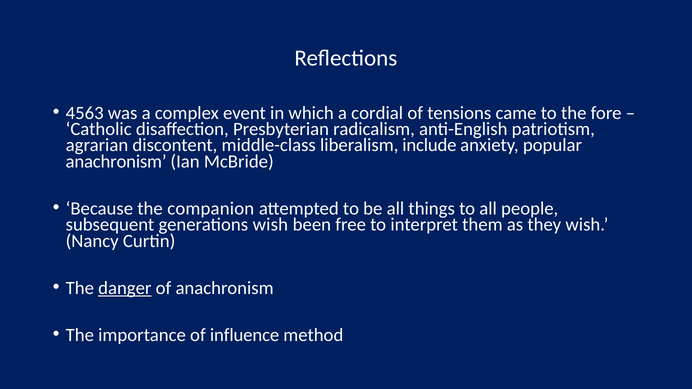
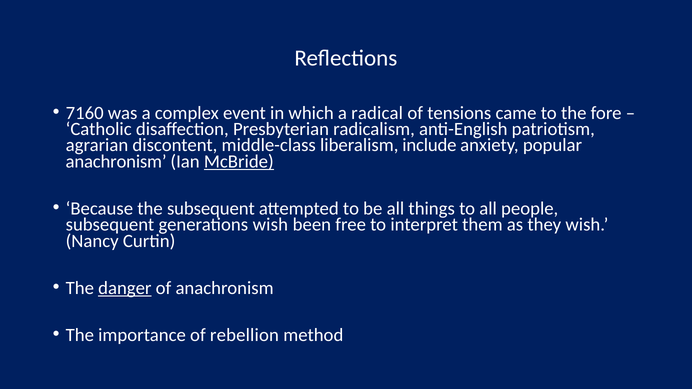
4563: 4563 -> 7160
cordial: cordial -> radical
McBride underline: none -> present
the companion: companion -> subsequent
influence: influence -> rebellion
